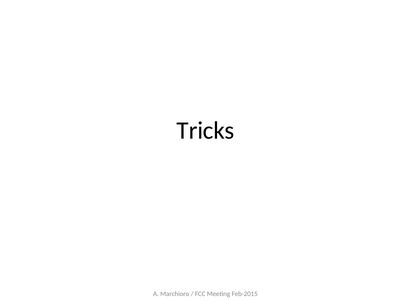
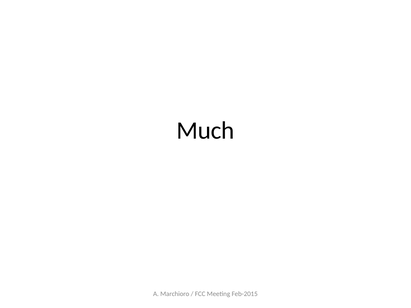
Tricks: Tricks -> Much
